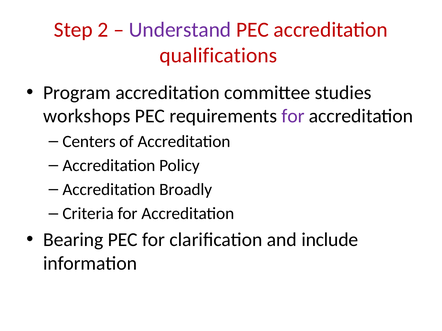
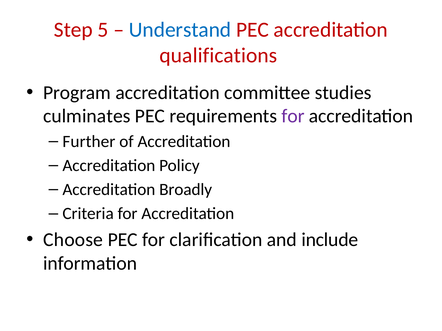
2: 2 -> 5
Understand colour: purple -> blue
workshops: workshops -> culminates
Centers: Centers -> Further
Bearing: Bearing -> Choose
